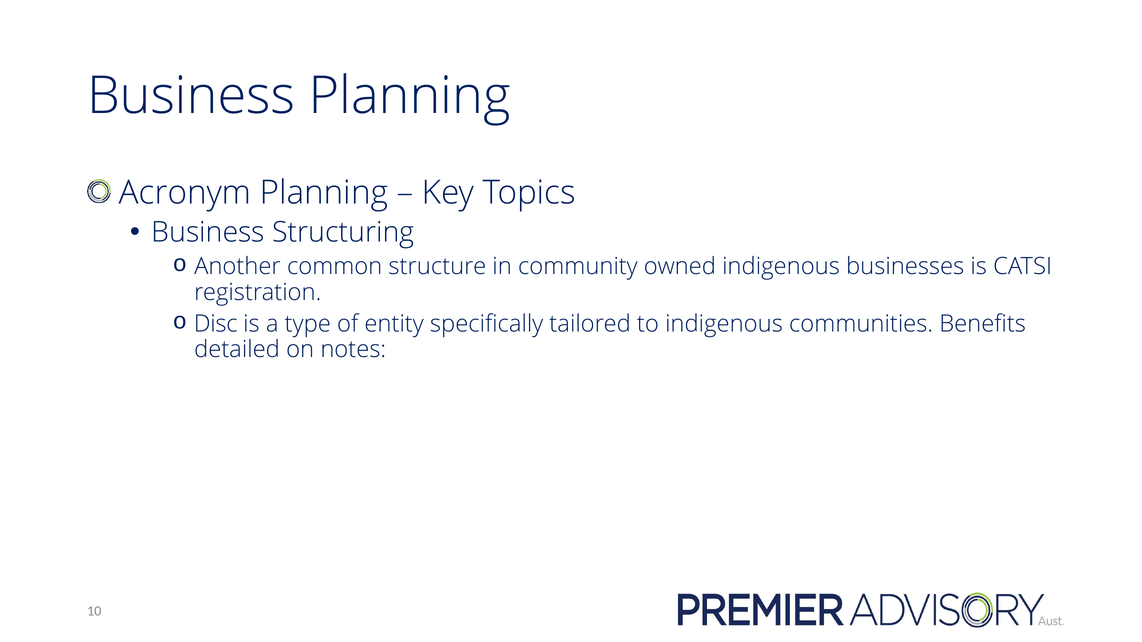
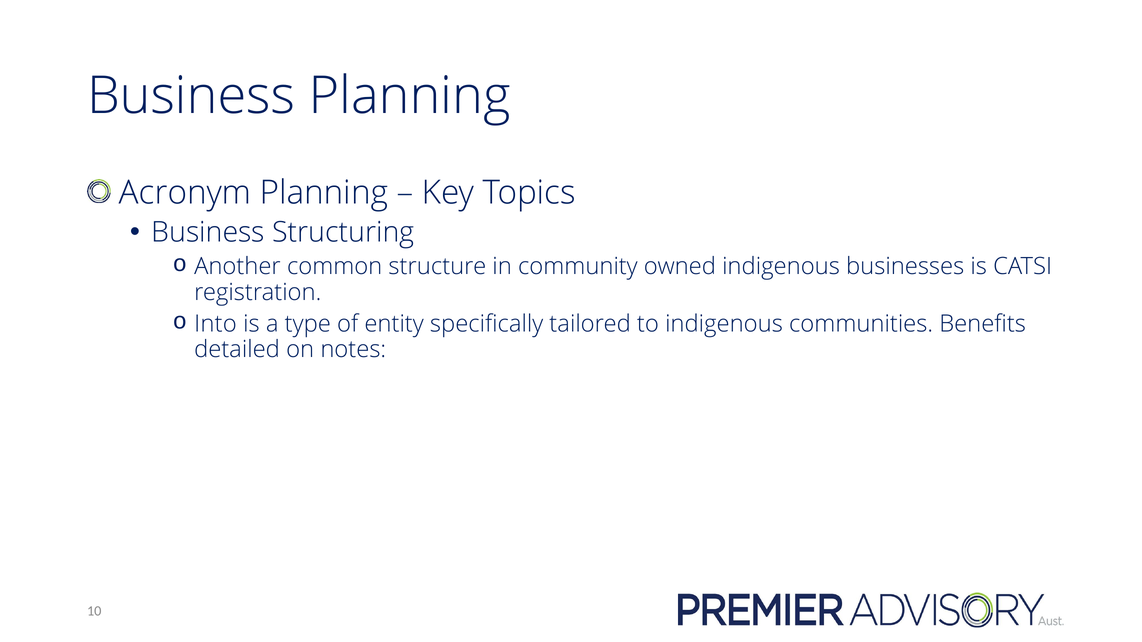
Disc: Disc -> Into
